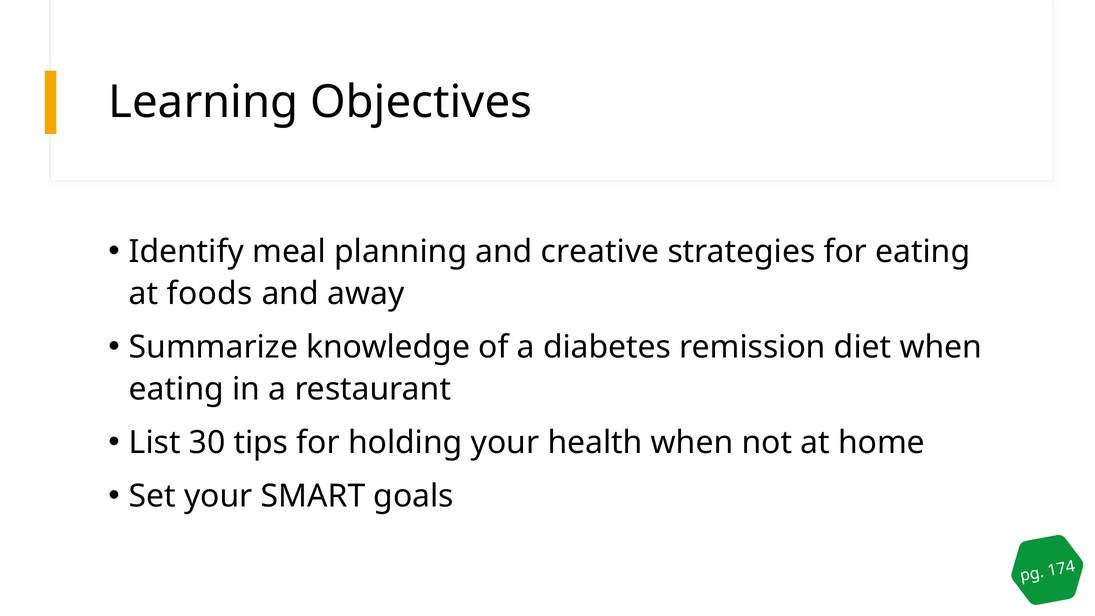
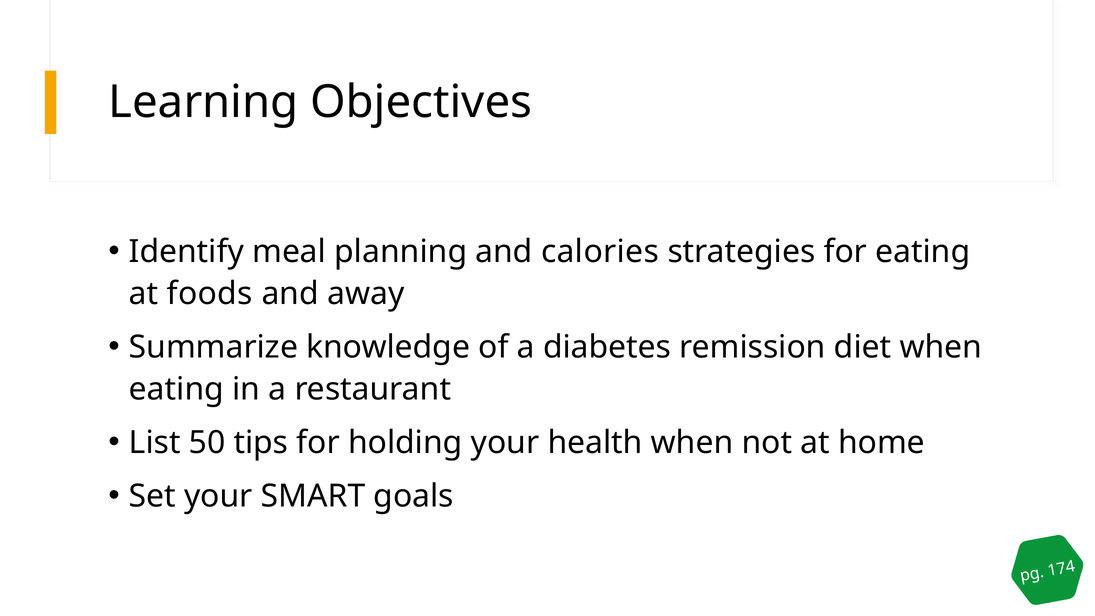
creative: creative -> calories
30: 30 -> 50
